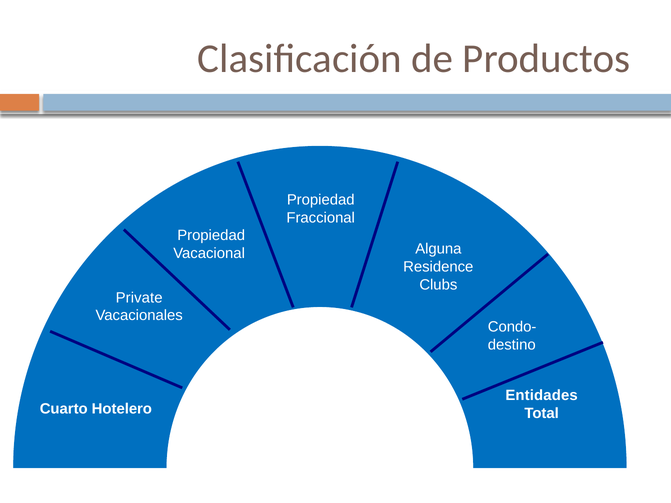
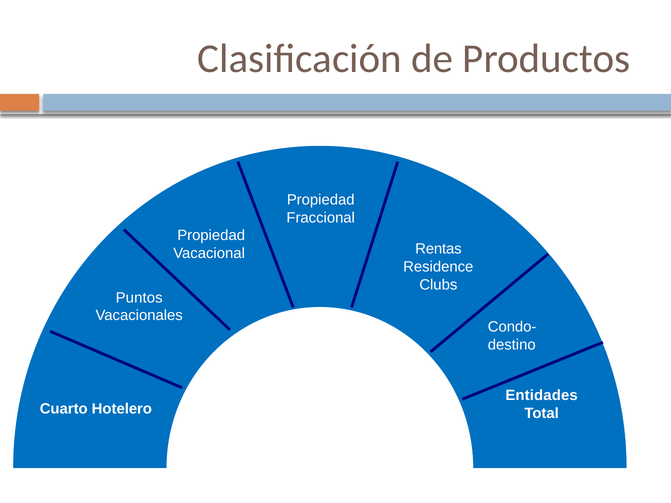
Alguna: Alguna -> Rentas
Private: Private -> Puntos
